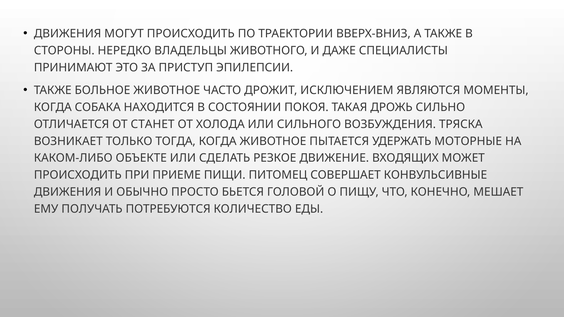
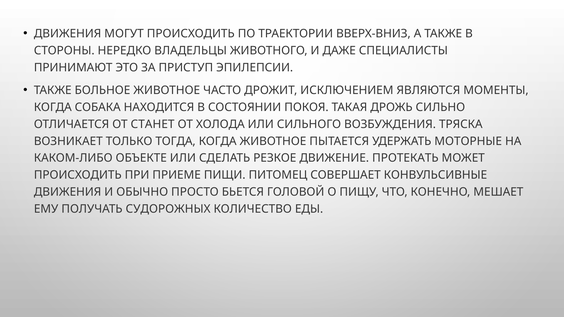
ВХОДЯЩИХ: ВХОДЯЩИХ -> ПРОТЕКАТЬ
ПОТРЕБУЮТСЯ: ПОТРЕБУЮТСЯ -> СУДОРОЖНЫХ
